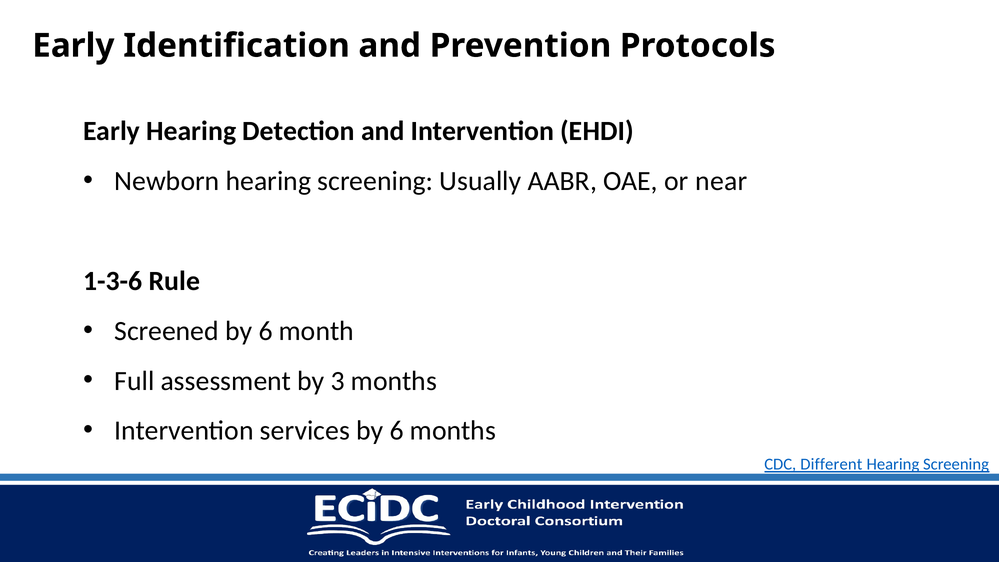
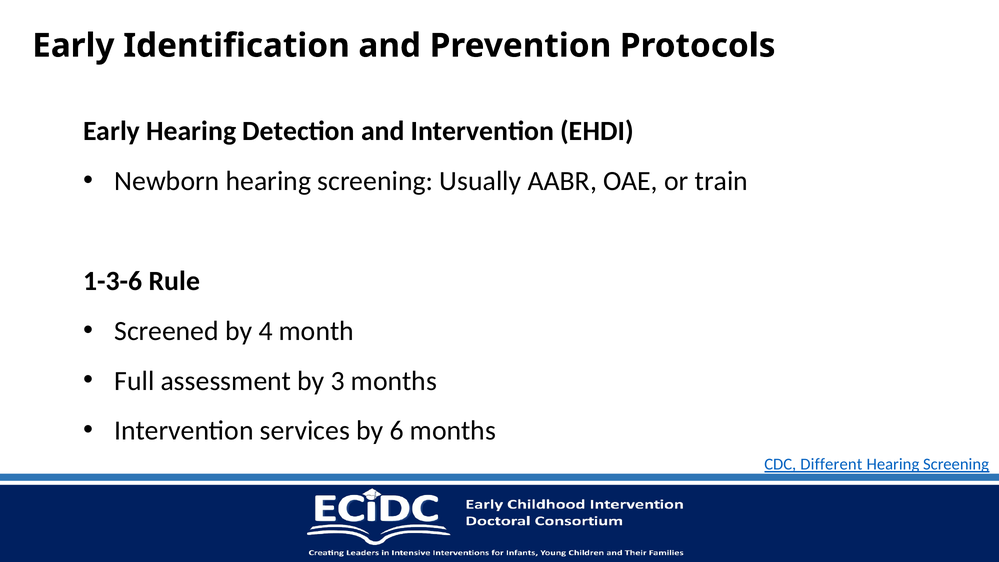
near: near -> train
Screened by 6: 6 -> 4
